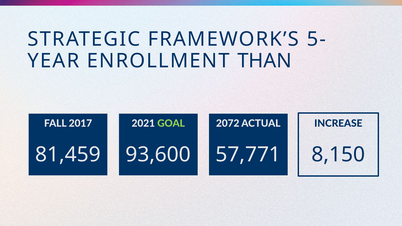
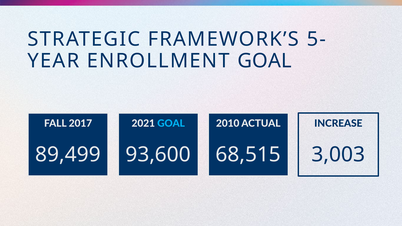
ENROLLMENT THAN: THAN -> GOAL
GOAL at (171, 123) colour: light green -> light blue
2072: 2072 -> 2010
81,459: 81,459 -> 89,499
57,771: 57,771 -> 68,515
8,150: 8,150 -> 3,003
